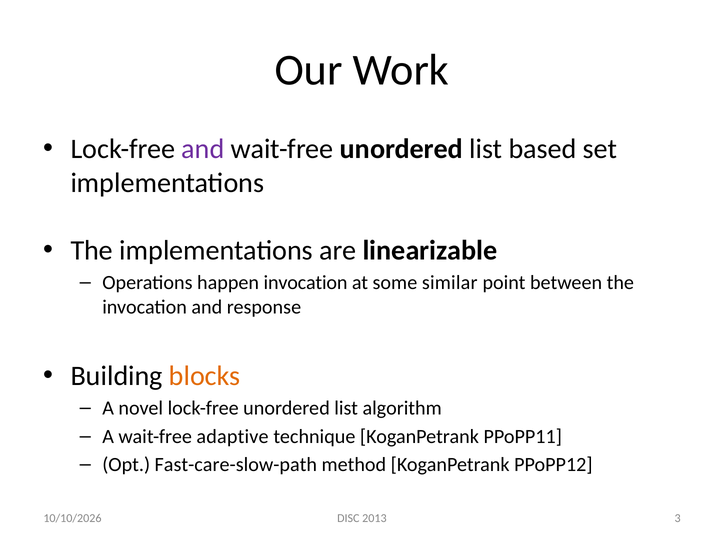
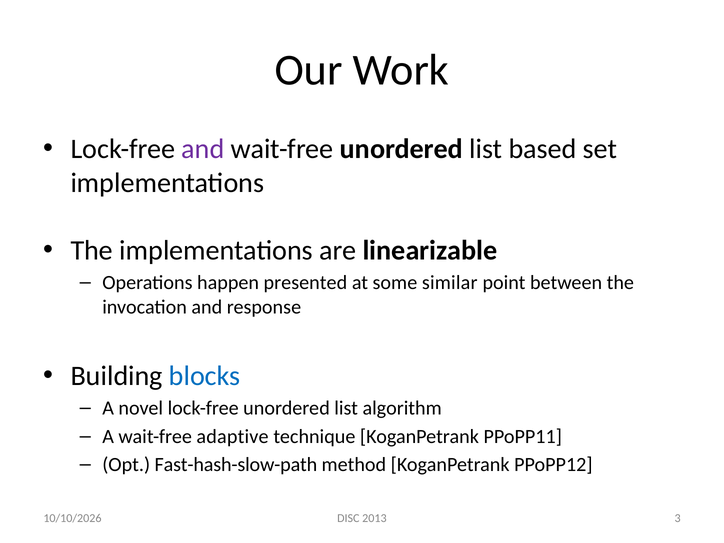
happen invocation: invocation -> presented
blocks colour: orange -> blue
Fast-care-slow-path: Fast-care-slow-path -> Fast-hash-slow-path
